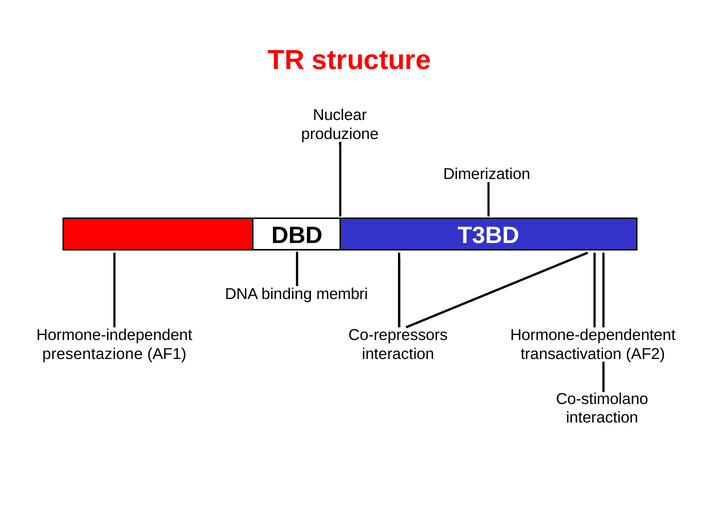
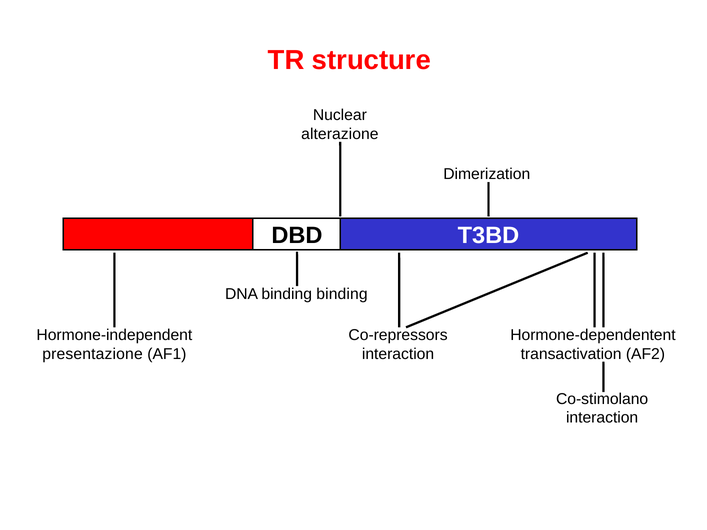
produzione: produzione -> alterazione
binding membri: membri -> binding
